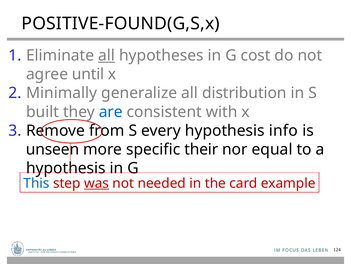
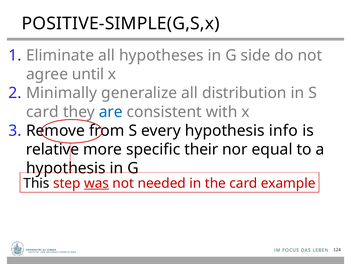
POSITIVE-FOUND(G,S,x: POSITIVE-FOUND(G,S,x -> POSITIVE-SIMPLE(G,S,x
all at (107, 55) underline: present -> none
cost: cost -> side
built at (42, 112): built -> card
unseen: unseen -> relative
This colour: blue -> black
